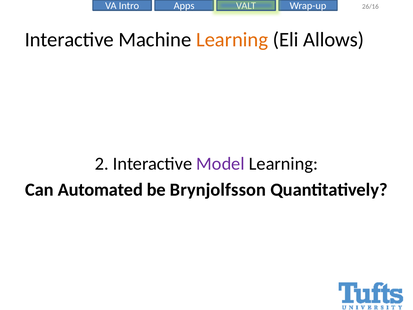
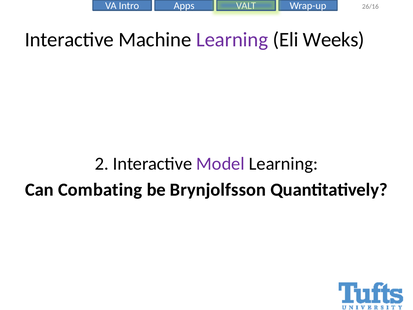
Learning at (232, 40) colour: orange -> purple
Allows: Allows -> Weeks
Automated: Automated -> Combating
